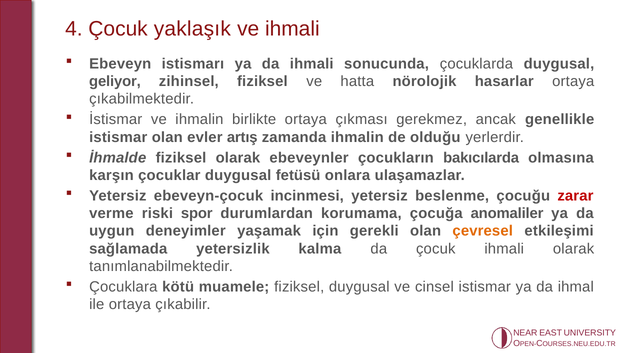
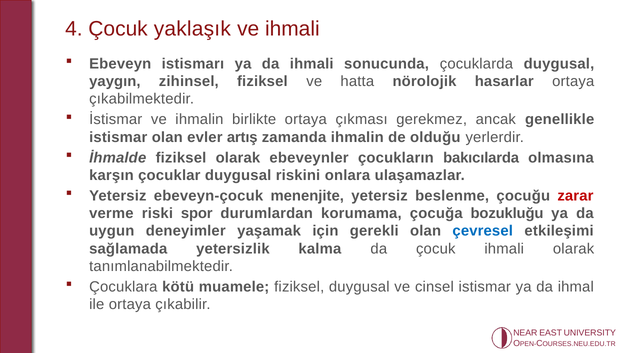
geliyor: geliyor -> yaygın
fetüsü: fetüsü -> riskini
incinmesi: incinmesi -> menenjite
anomaliler: anomaliler -> bozukluğu
çevresel colour: orange -> blue
